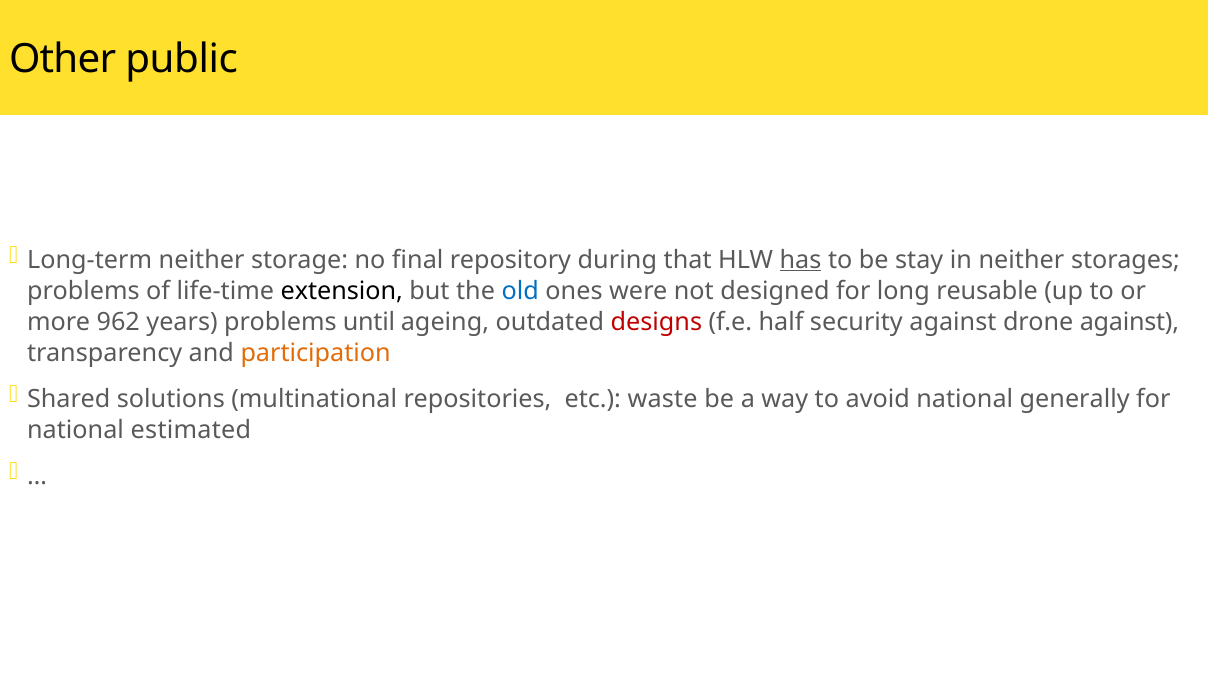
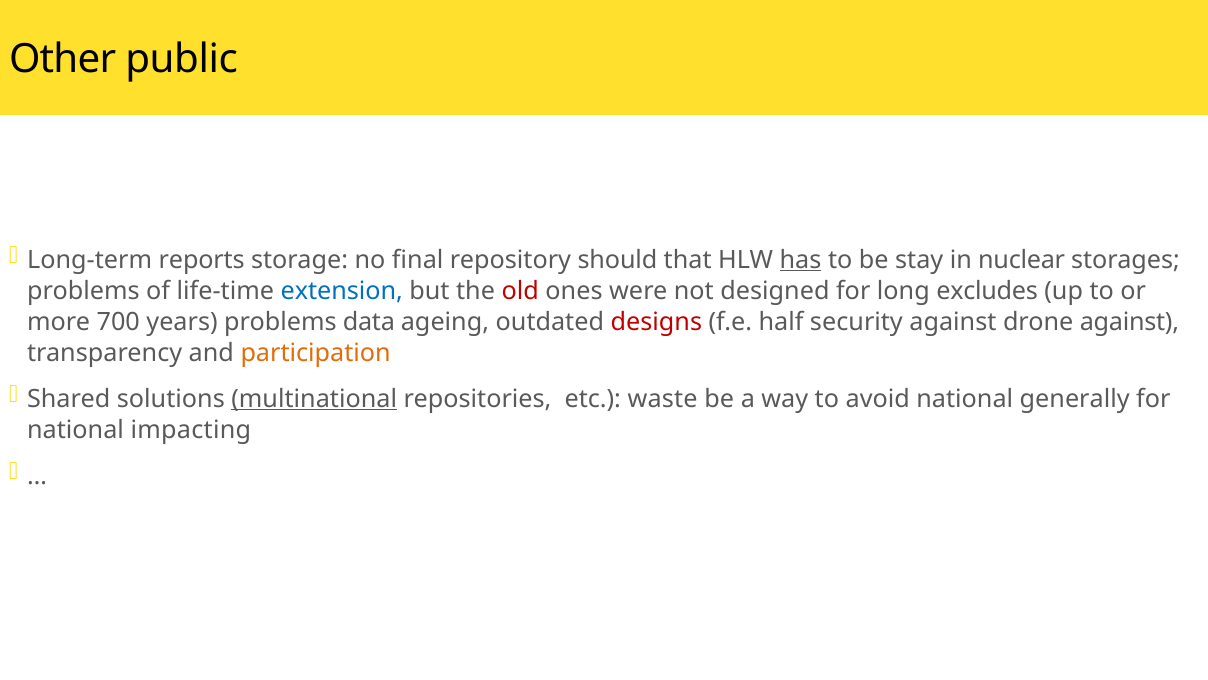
Long-term neither: neither -> reports
during: during -> should
in neither: neither -> nuclear
extension colour: black -> blue
old colour: blue -> red
reusable: reusable -> excludes
962: 962 -> 700
until: until -> data
multinational underline: none -> present
estimated: estimated -> impacting
